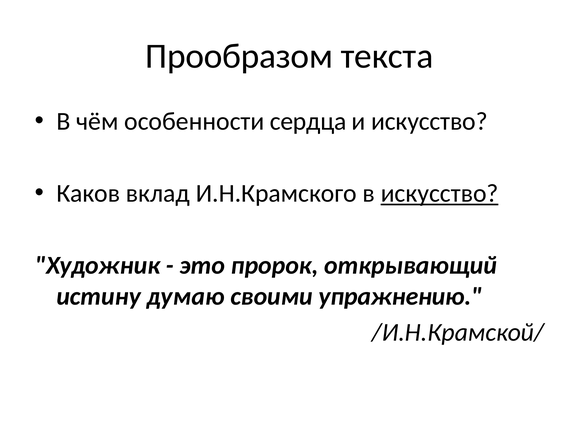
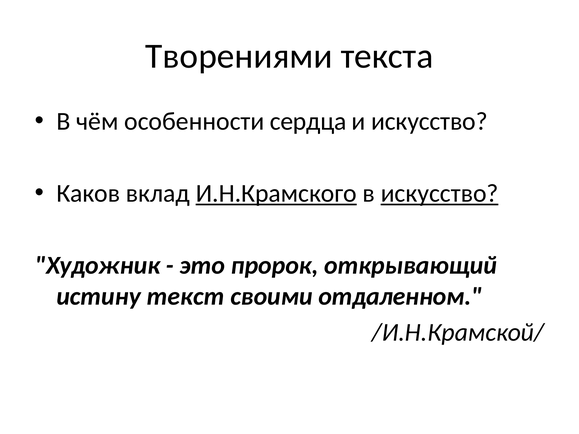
Прообразом: Прообразом -> Творениями
И.Н.Крамского underline: none -> present
думаю: думаю -> текст
упражнению: упражнению -> отдаленном
